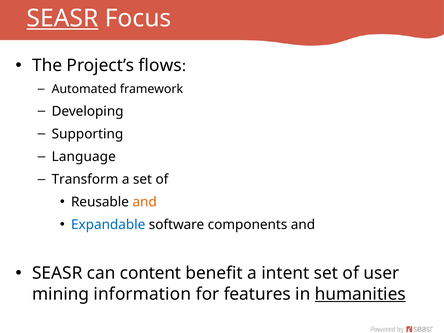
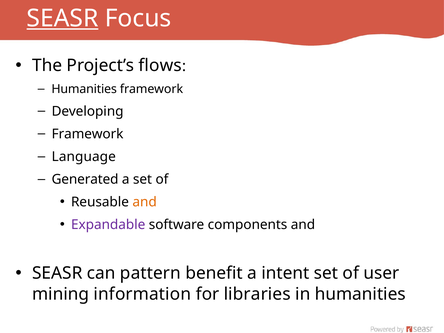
Automated at (84, 89): Automated -> Humanities
Supporting at (87, 134): Supporting -> Framework
Transform: Transform -> Generated
Expandable colour: blue -> purple
content: content -> pattern
features: features -> libraries
humanities at (360, 294) underline: present -> none
